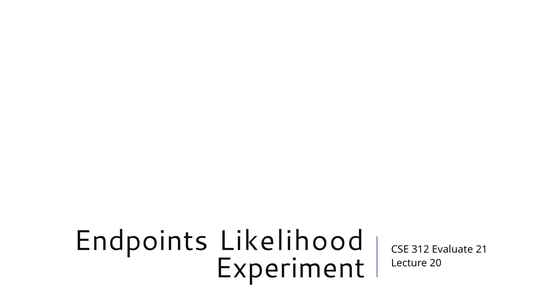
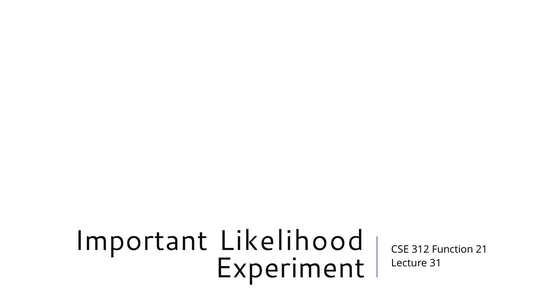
Endpoints: Endpoints -> Important
Evaluate: Evaluate -> Function
20: 20 -> 31
